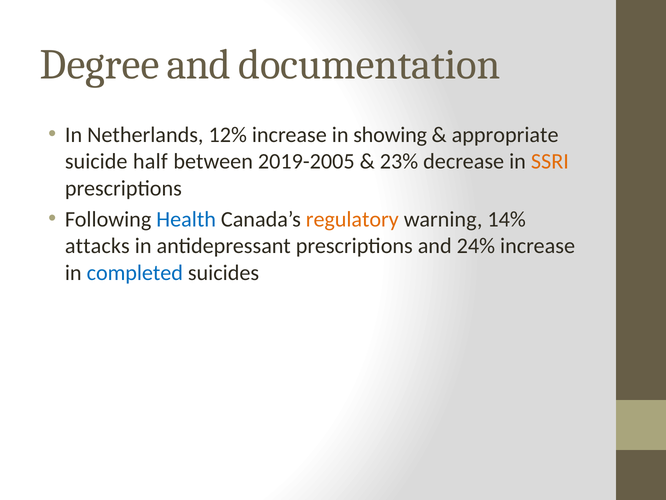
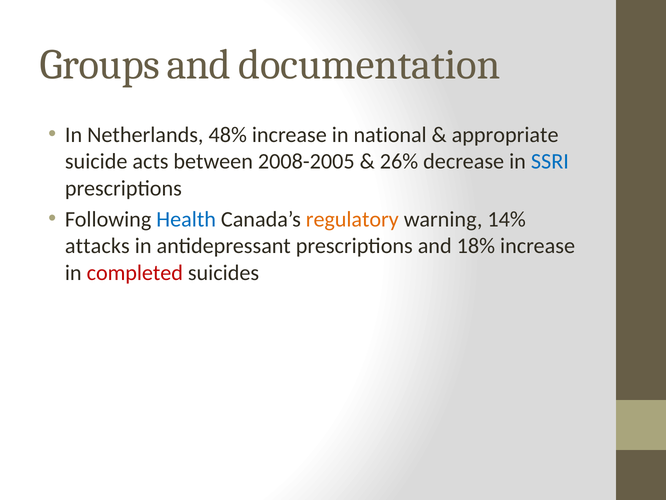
Degree: Degree -> Groups
12%: 12% -> 48%
showing: showing -> national
half: half -> acts
2019-2005: 2019-2005 -> 2008-2005
23%: 23% -> 26%
SSRI colour: orange -> blue
24%: 24% -> 18%
completed colour: blue -> red
